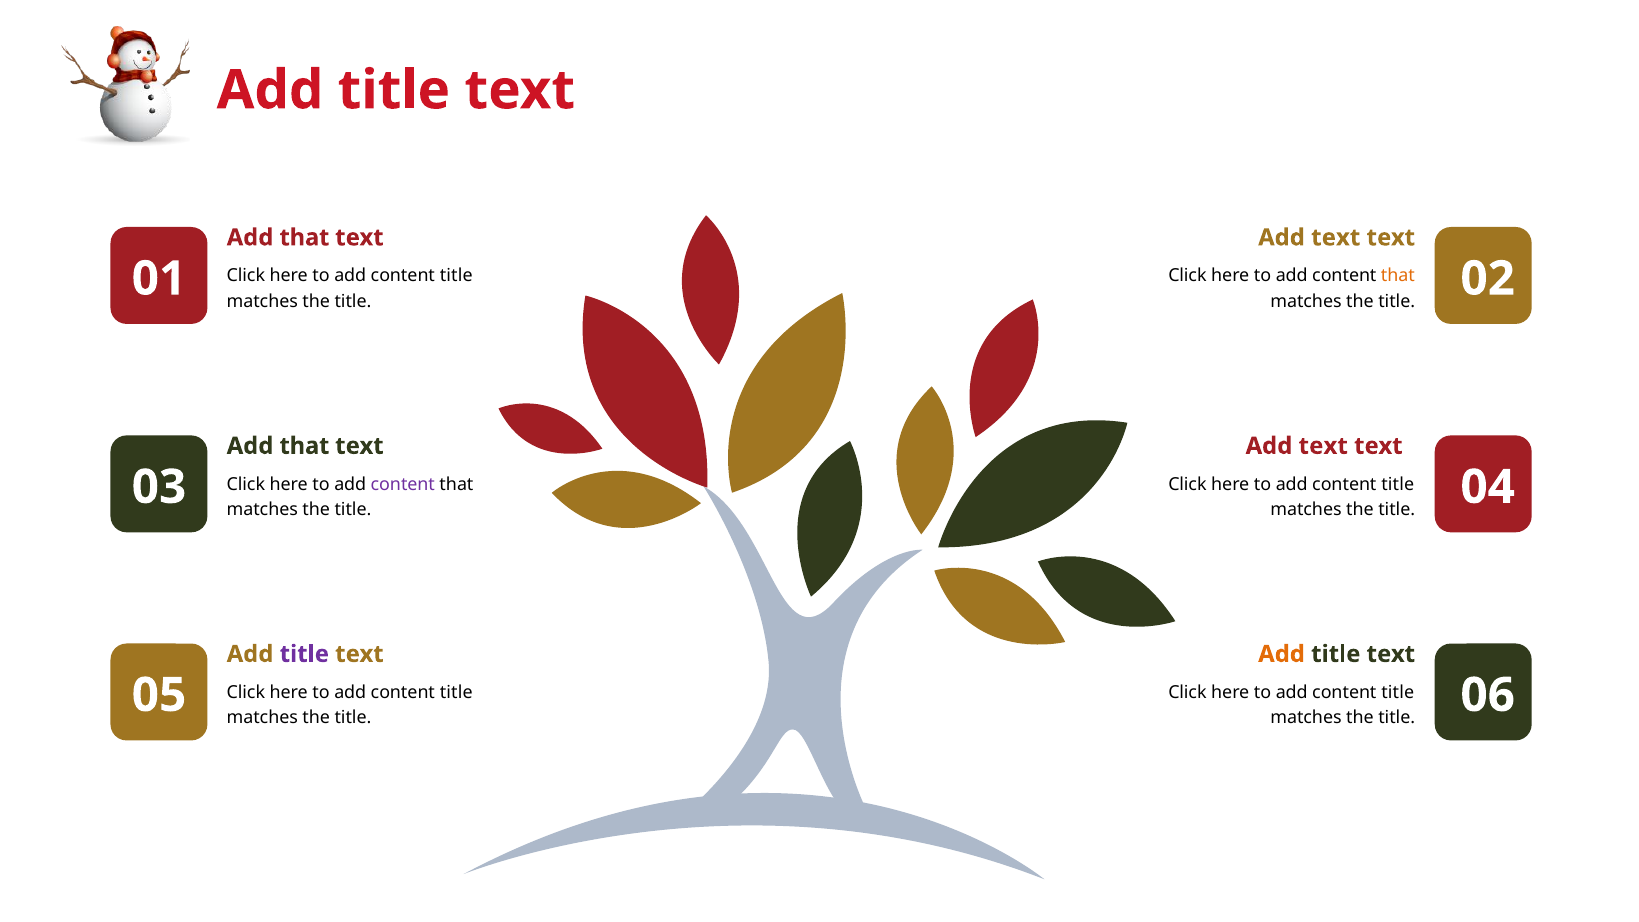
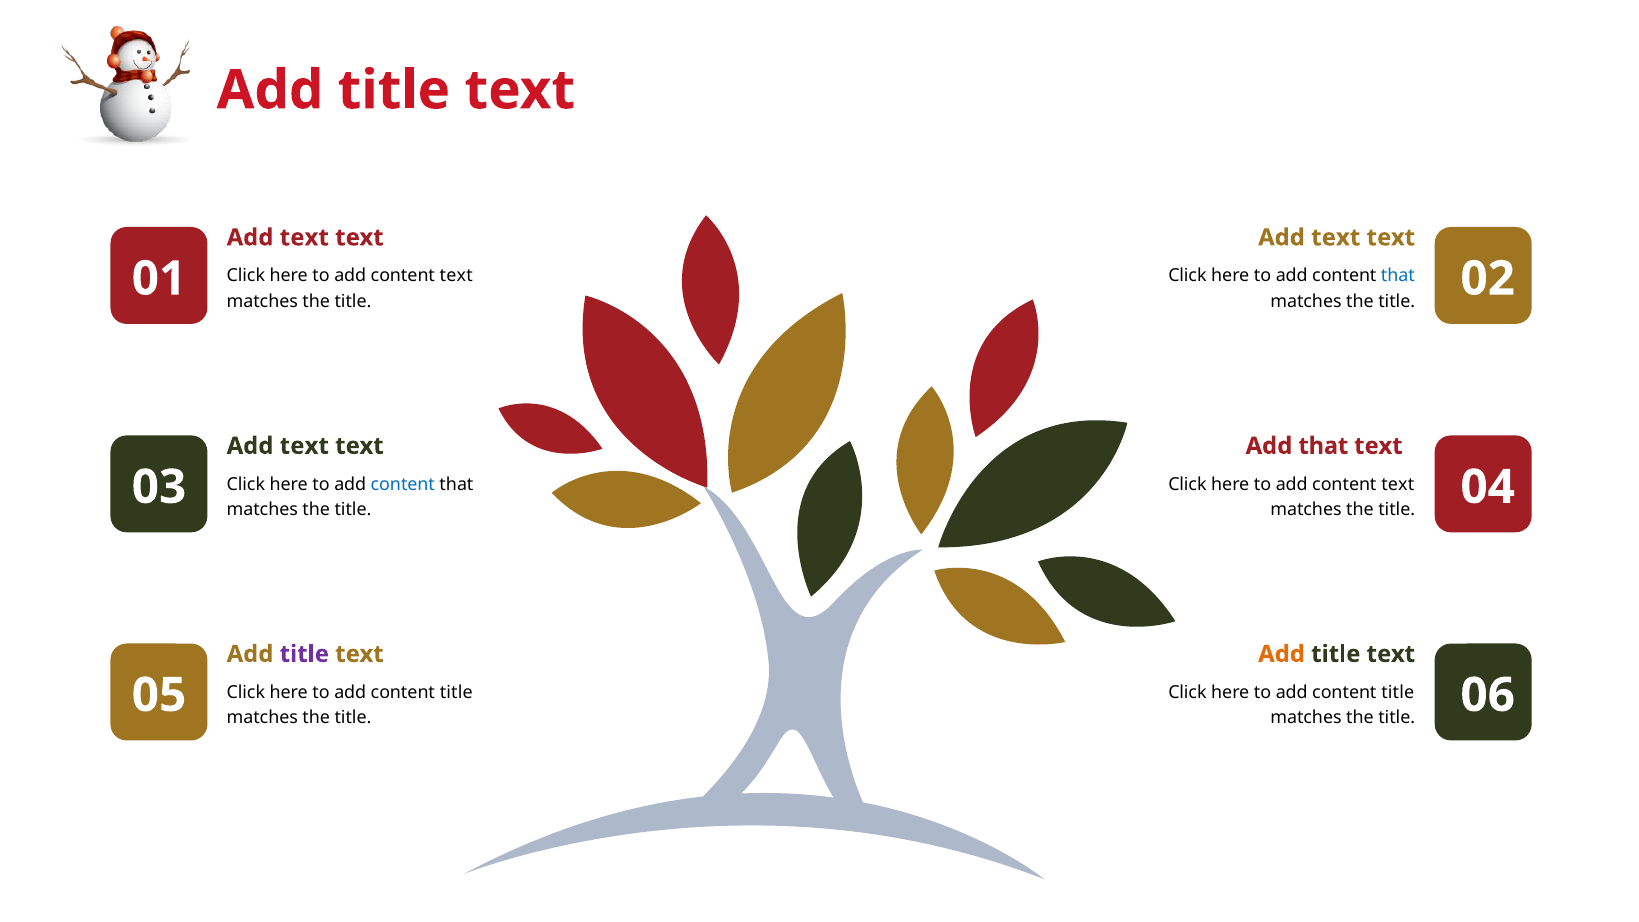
that at (304, 238): that -> text
title at (456, 276): title -> text
that at (1398, 276) colour: orange -> blue
that at (304, 446): that -> text
text at (1323, 446): text -> that
content at (403, 484) colour: purple -> blue
title at (1398, 484): title -> text
